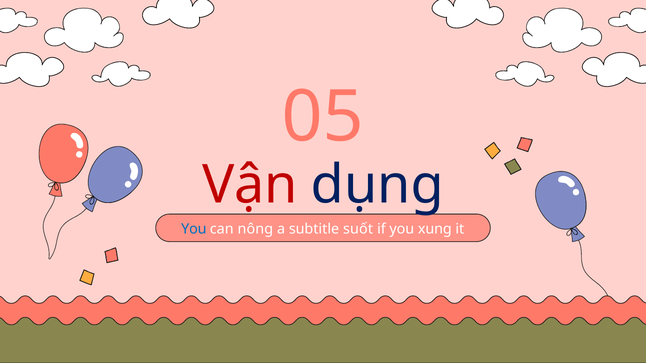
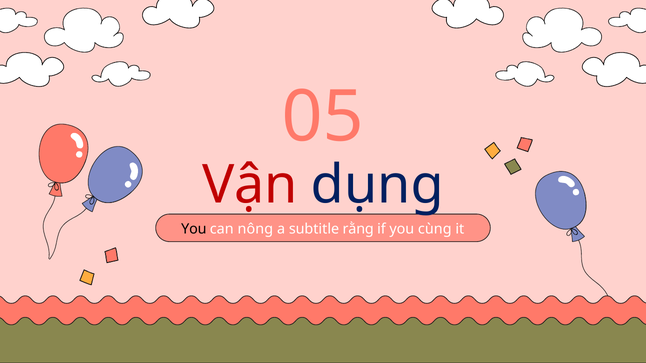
You at (194, 229) colour: blue -> black
suốt: suốt -> rằng
xung: xung -> cùng
